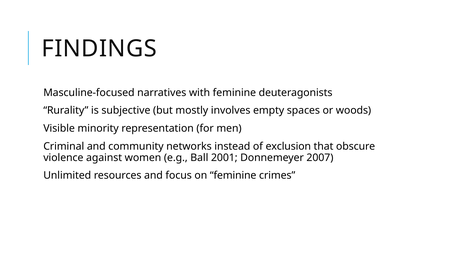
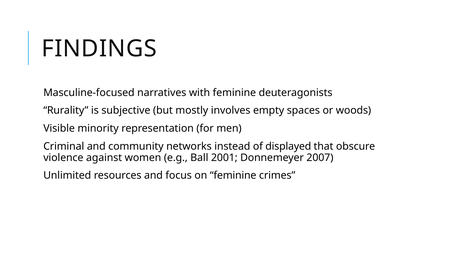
exclusion: exclusion -> displayed
